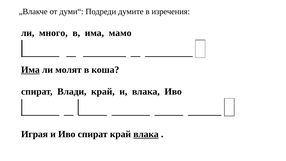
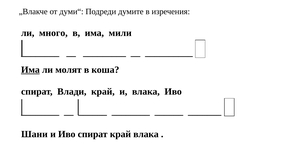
мамо: мамо -> мили
Играя: Играя -> Шани
влака at (146, 134) underline: present -> none
